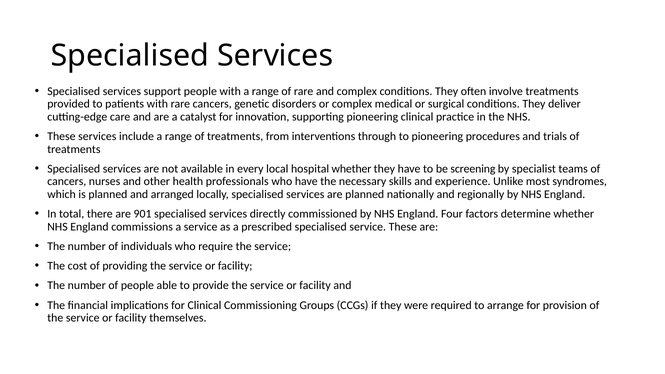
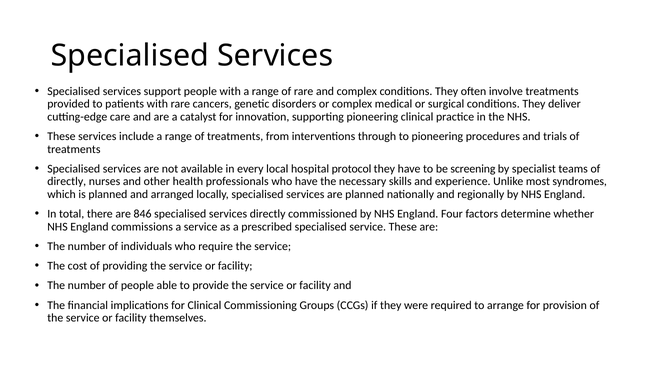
hospital whether: whether -> protocol
cancers at (67, 182): cancers -> directly
901: 901 -> 846
